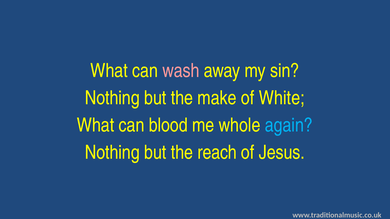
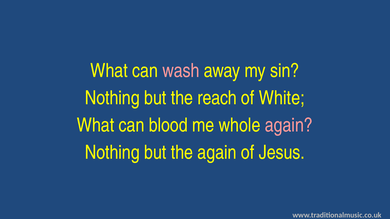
make: make -> reach
again at (289, 125) colour: light blue -> pink
the reach: reach -> again
